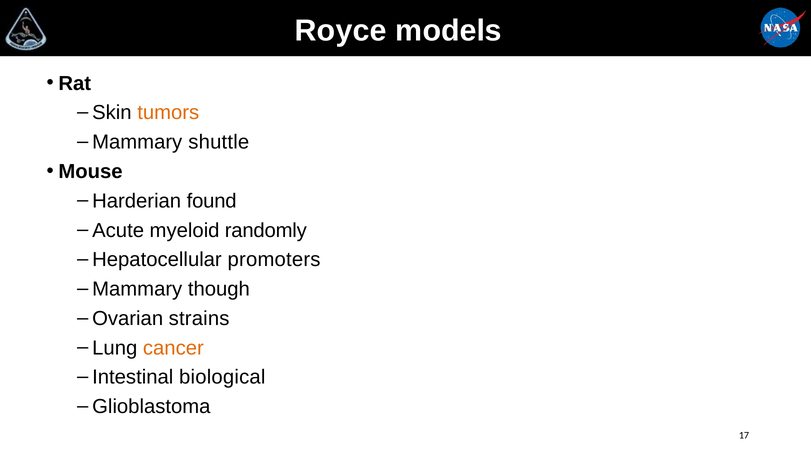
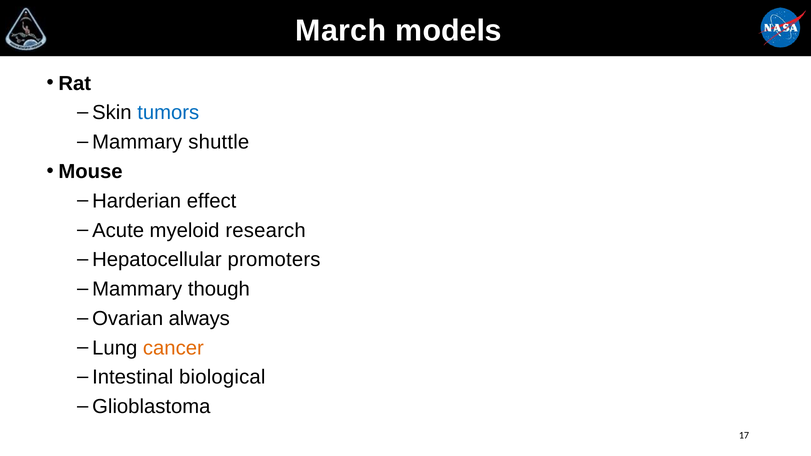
Royce: Royce -> March
tumors colour: orange -> blue
found: found -> effect
randomly: randomly -> research
strains: strains -> always
